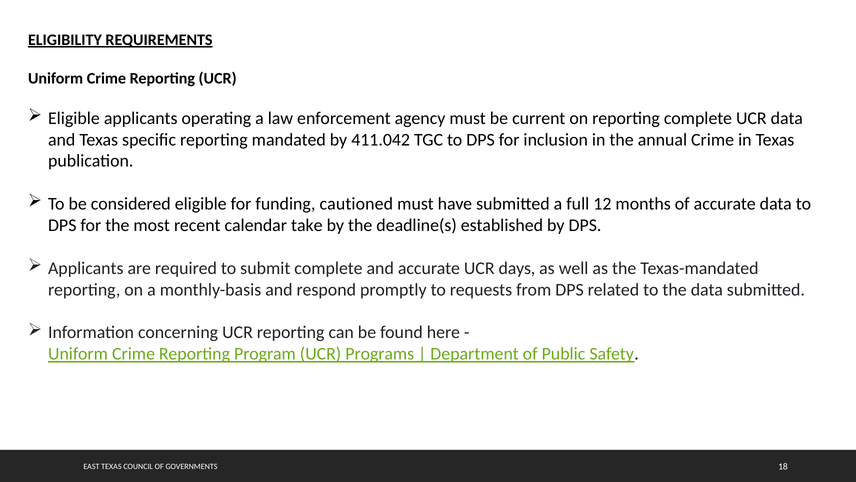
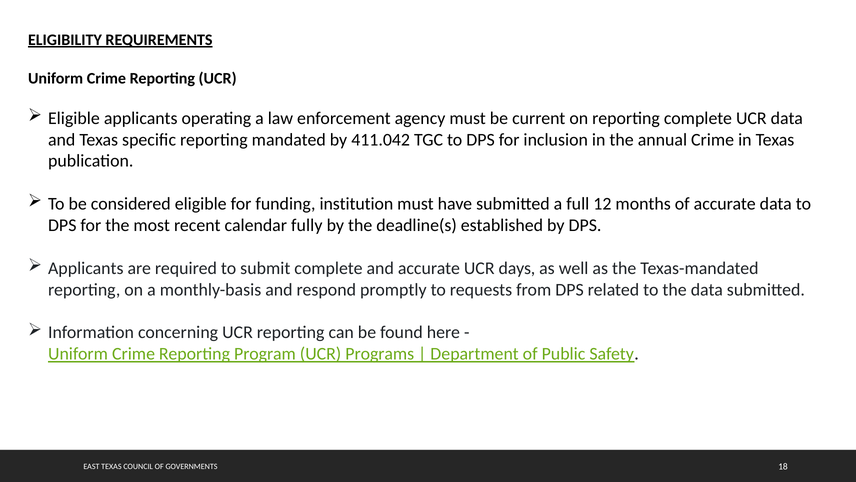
cautioned: cautioned -> institution
take: take -> fully
